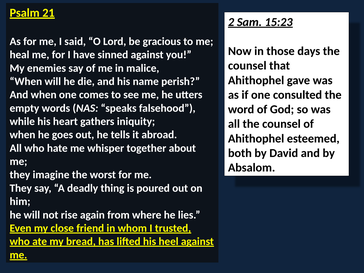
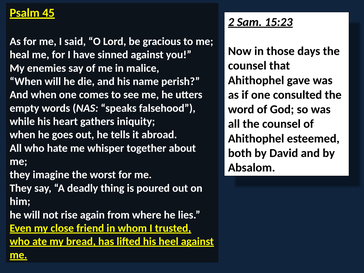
21: 21 -> 45
